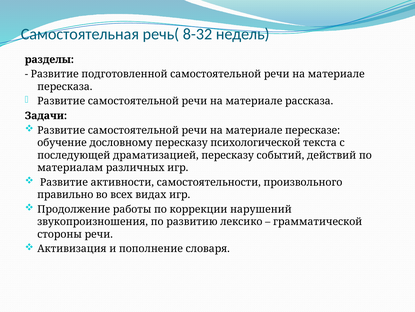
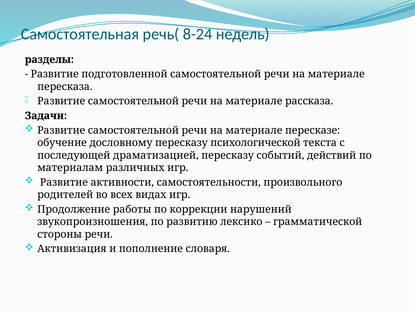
8-32: 8-32 -> 8-24
правильно: правильно -> родителей
